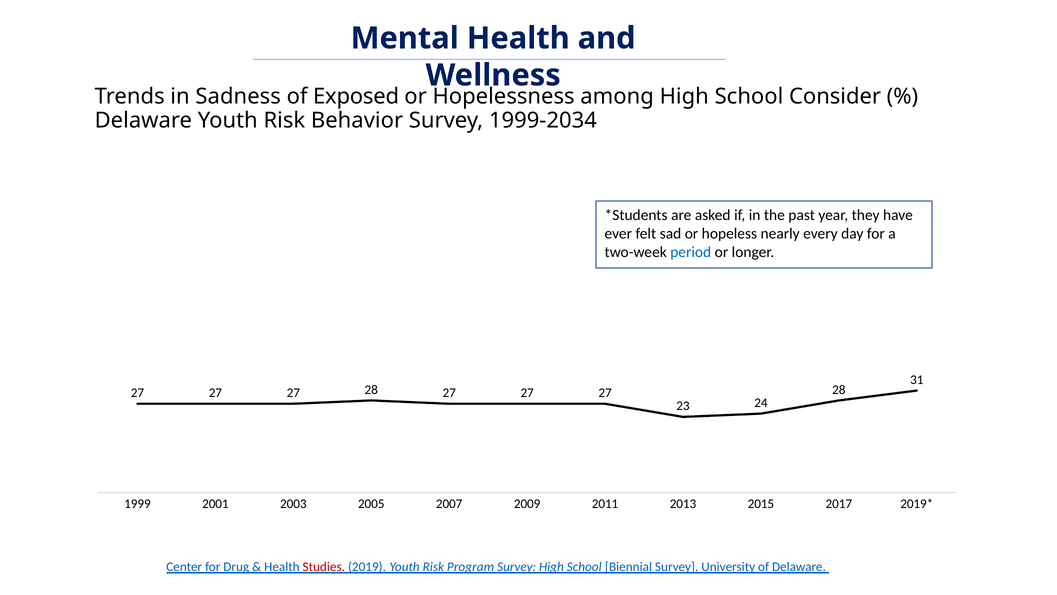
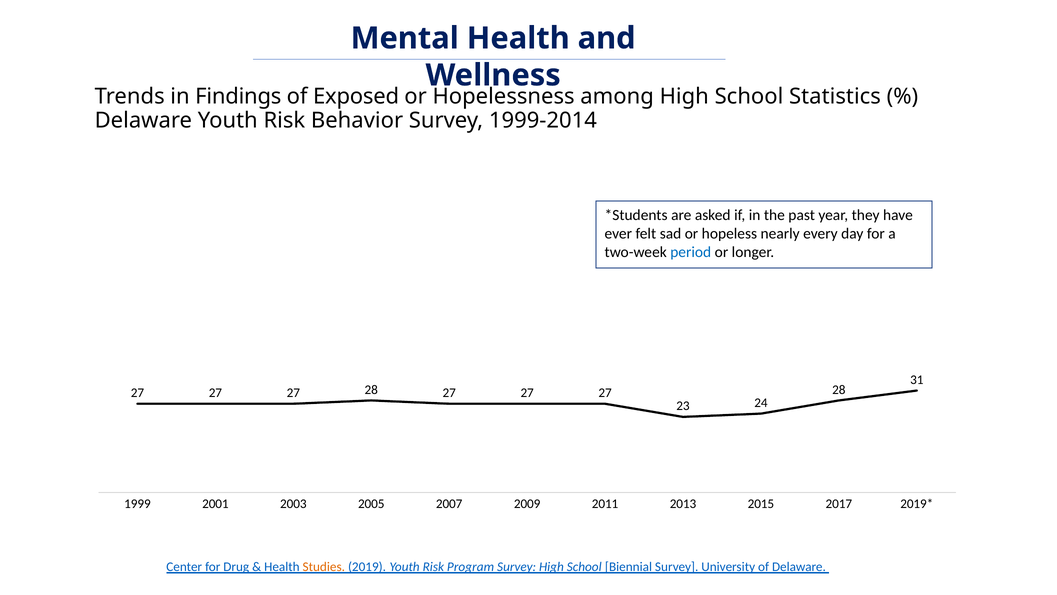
Sadness: Sadness -> Findings
Consider: Consider -> Statistics
1999-2034: 1999-2034 -> 1999-2014
Studies colour: red -> orange
